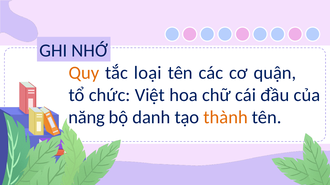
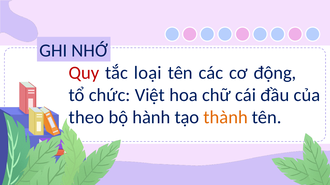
Quy colour: orange -> red
quận: quận -> động
năng: năng -> theo
danh: danh -> hành
